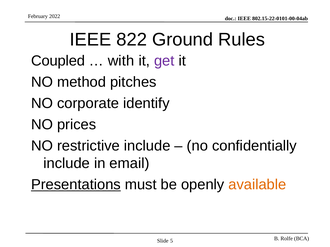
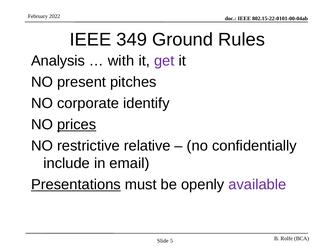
822: 822 -> 349
Coupled: Coupled -> Analysis
method: method -> present
prices underline: none -> present
restrictive include: include -> relative
available colour: orange -> purple
